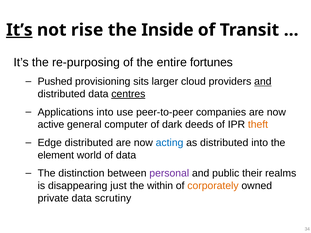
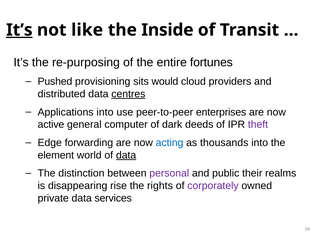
rise: rise -> like
larger: larger -> would
and at (263, 82) underline: present -> none
companies: companies -> enterprises
theft colour: orange -> purple
Edge distributed: distributed -> forwarding
as distributed: distributed -> thousands
data at (126, 155) underline: none -> present
just: just -> rise
within: within -> rights
corporately colour: orange -> purple
scrutiny: scrutiny -> services
